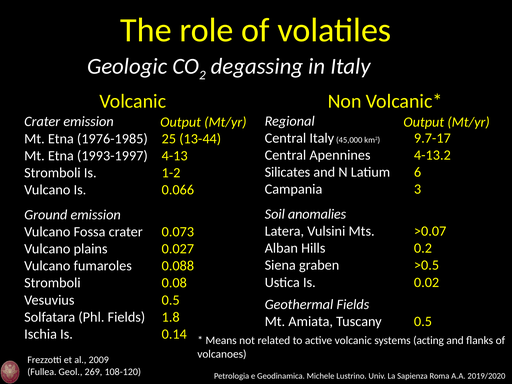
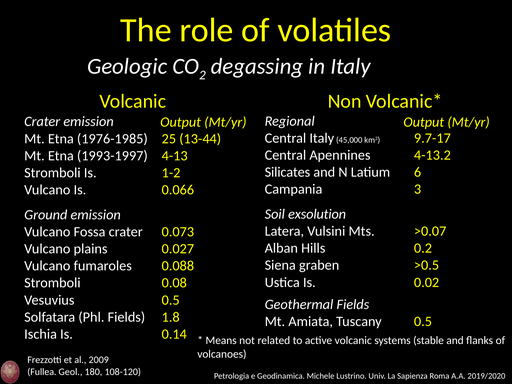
anomalies: anomalies -> exsolution
acting: acting -> stable
269: 269 -> 180
